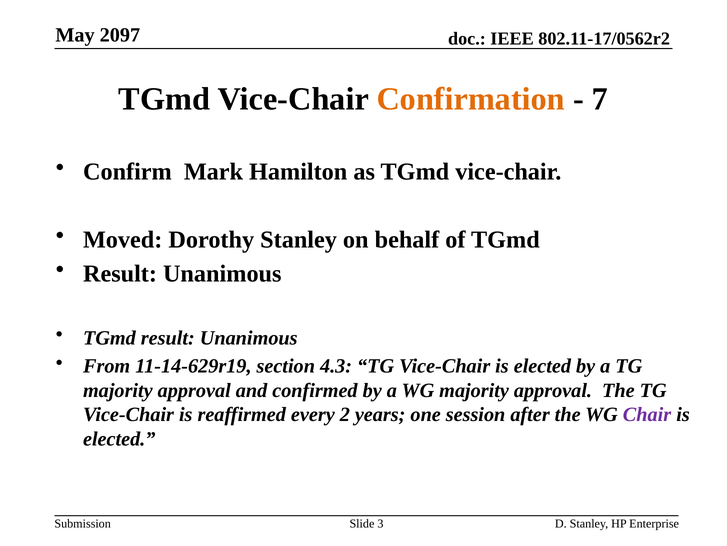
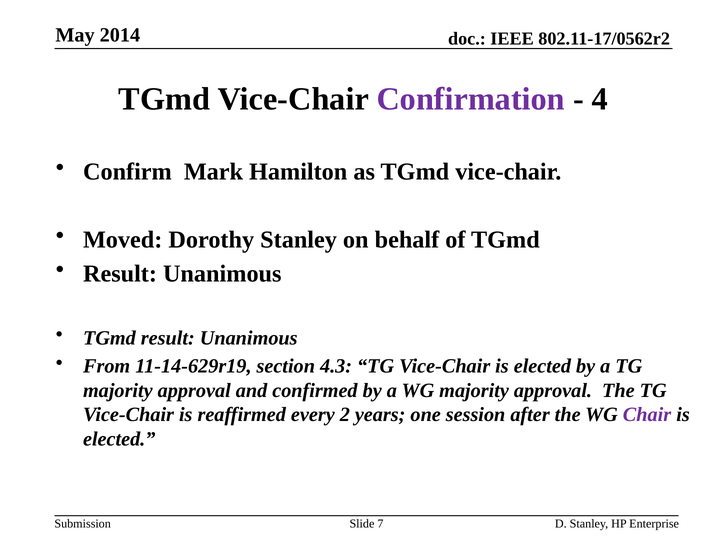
2097: 2097 -> 2014
Confirmation colour: orange -> purple
7: 7 -> 4
3: 3 -> 7
